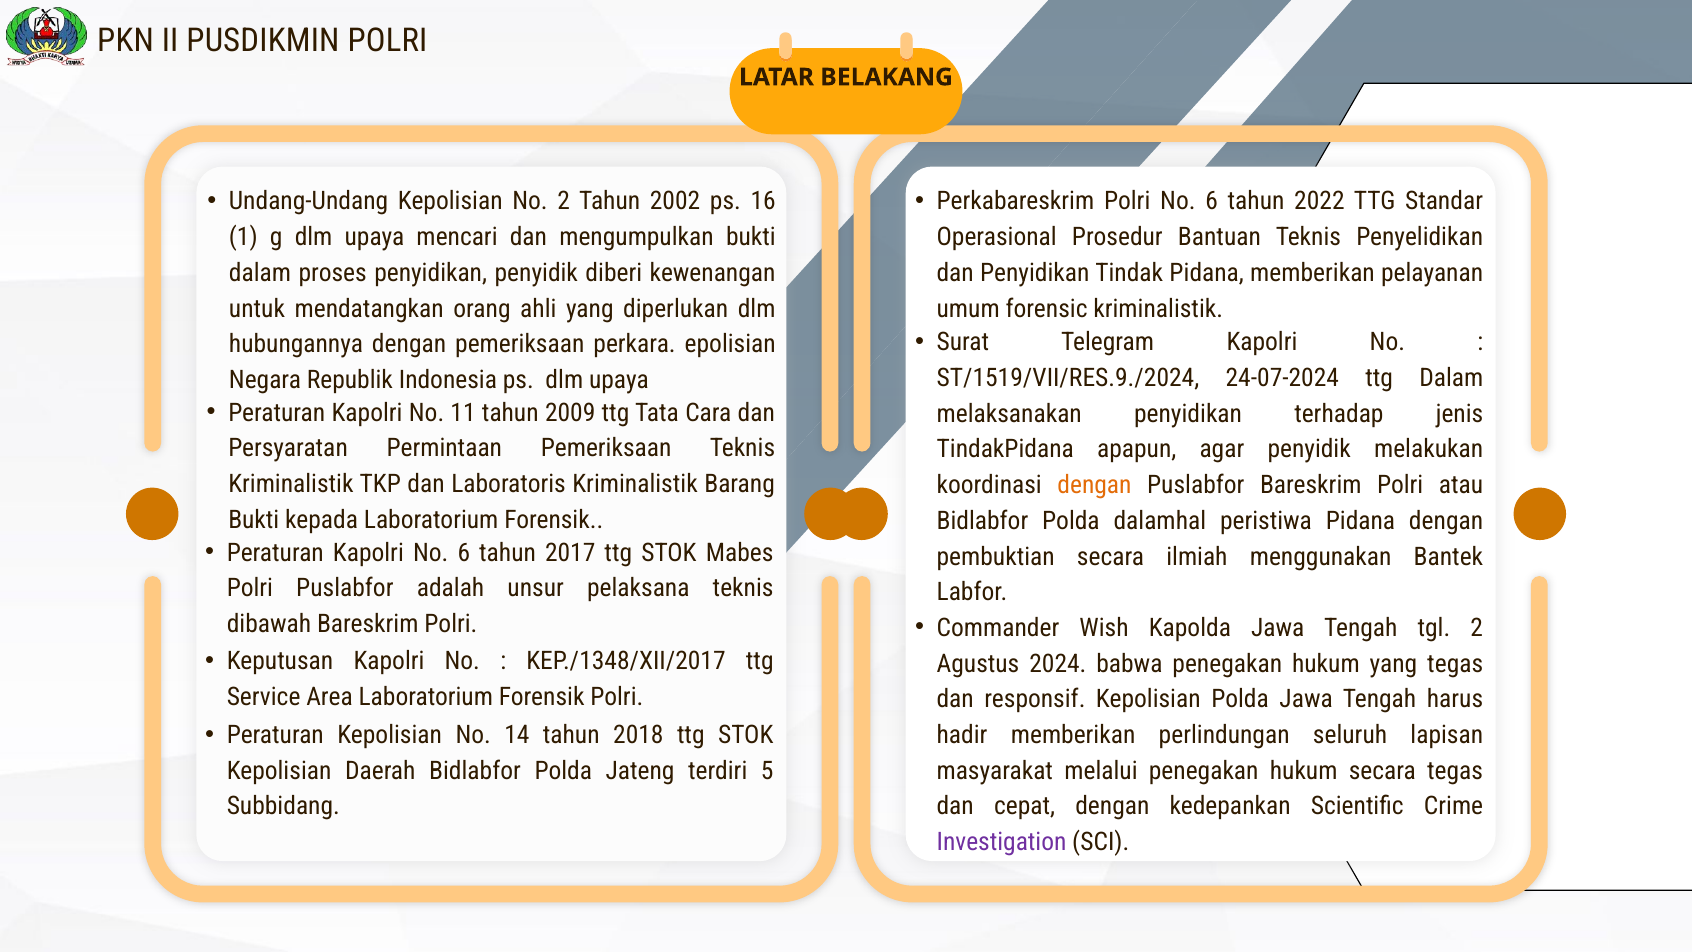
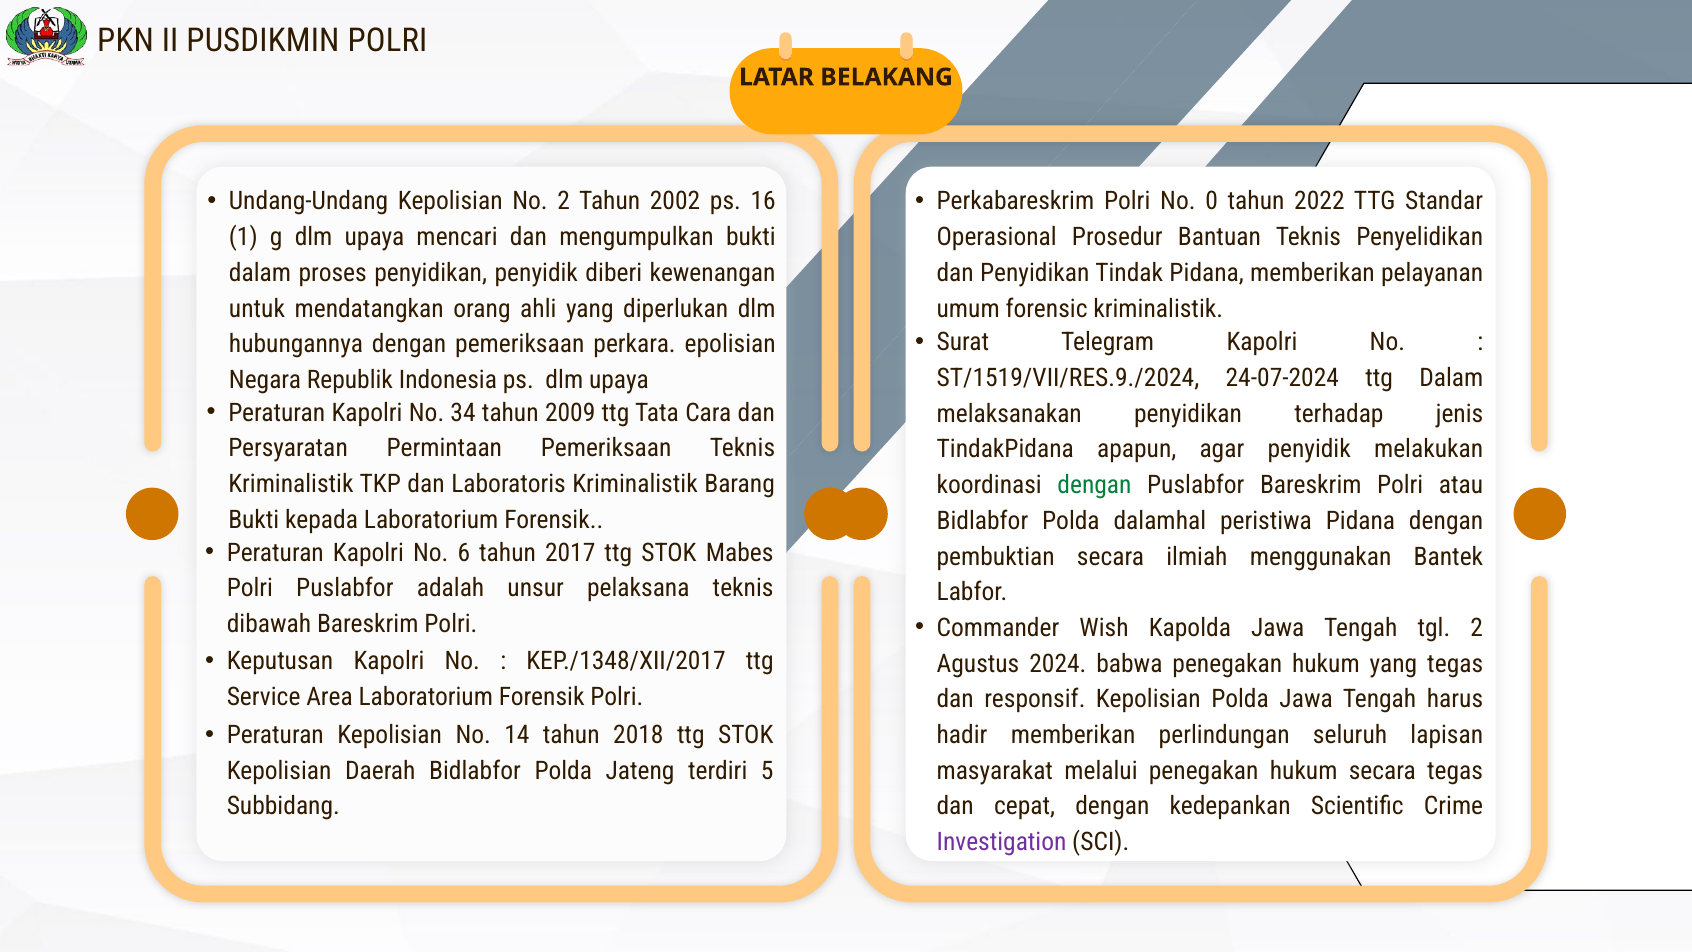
Polri No 6: 6 -> 0
11: 11 -> 34
dengan at (1094, 485) colour: orange -> green
